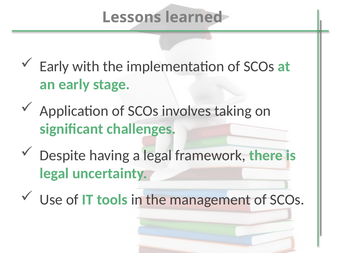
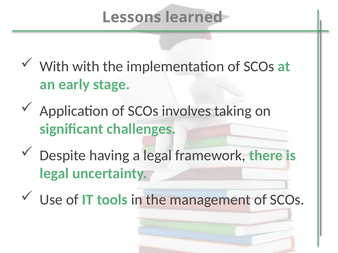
Early at (54, 67): Early -> With
